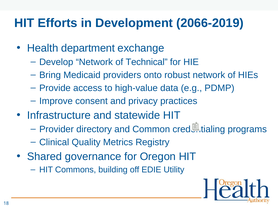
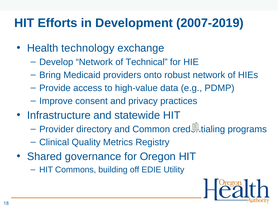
2066-2019: 2066-2019 -> 2007-2019
department: department -> technology
